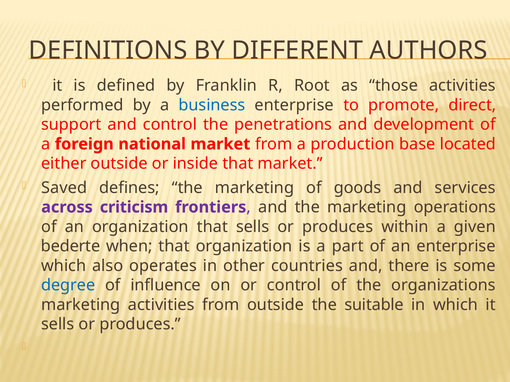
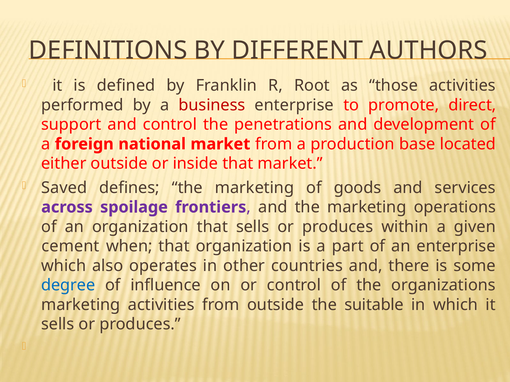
business colour: blue -> red
criticism: criticism -> spoilage
bederte: bederte -> cement
